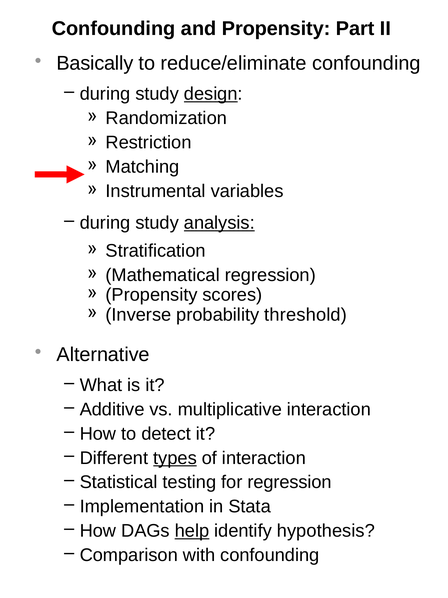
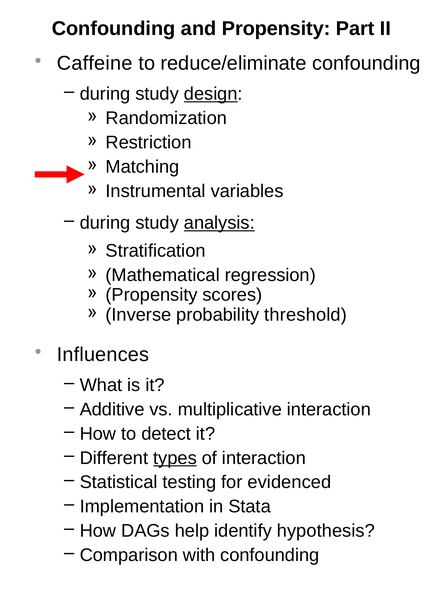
Basically: Basically -> Caffeine
Alternative: Alternative -> Influences
for regression: regression -> evidenced
help underline: present -> none
